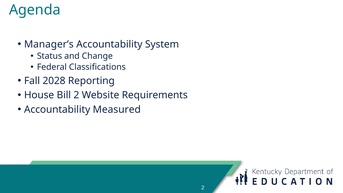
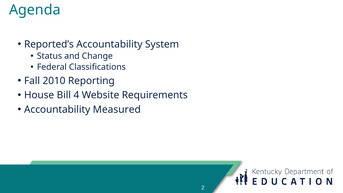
Manager’s: Manager’s -> Reported’s
2028: 2028 -> 2010
Bill 2: 2 -> 4
